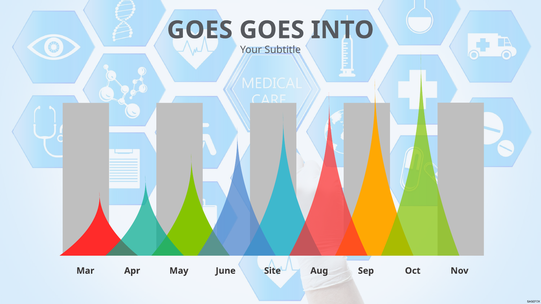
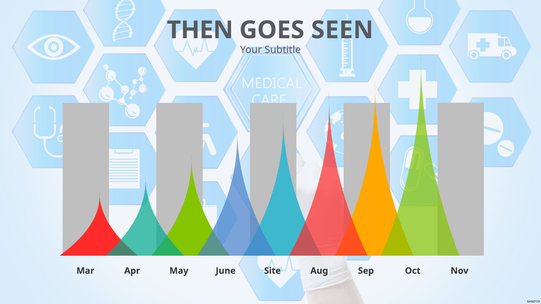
GOES at (200, 30): GOES -> THEN
INTO: INTO -> SEEN
